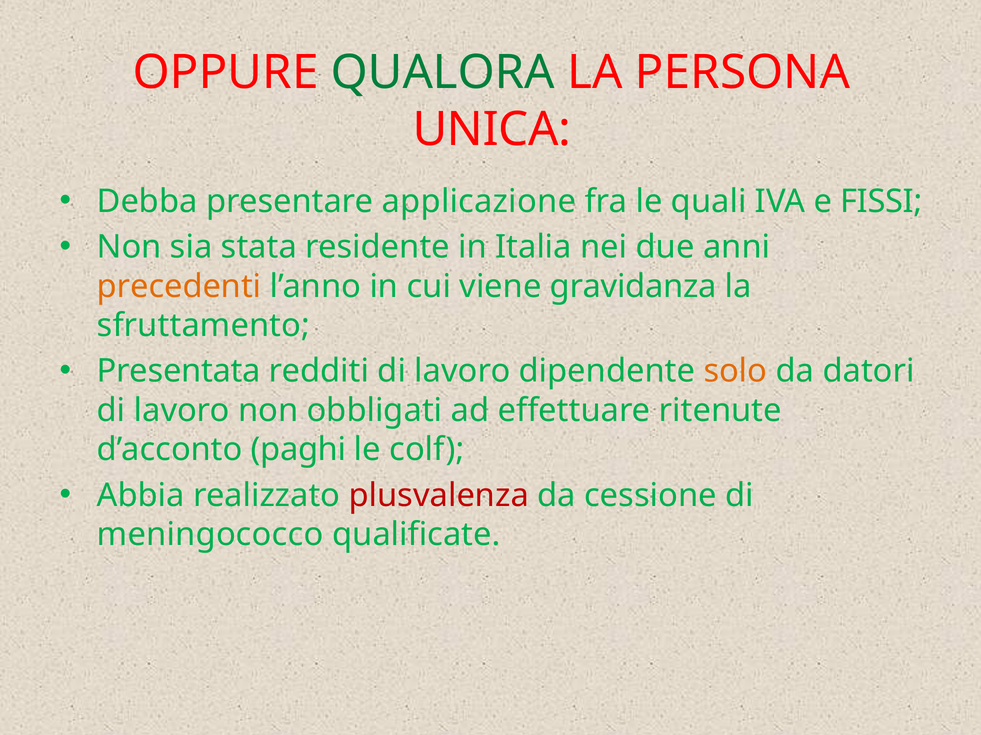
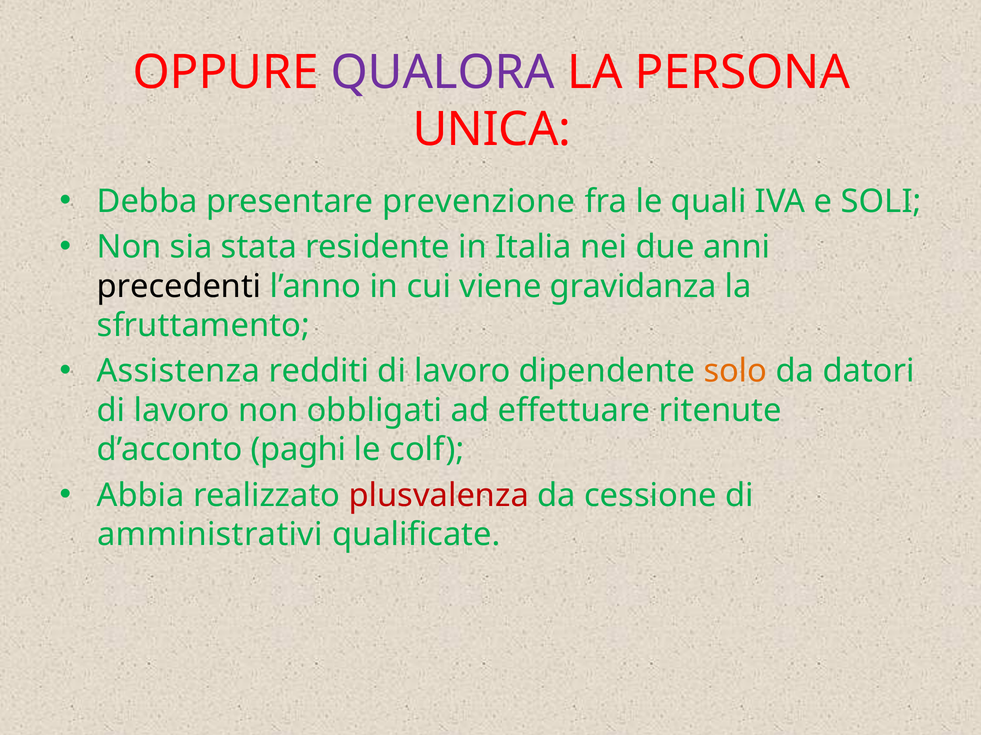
QUALORA colour: green -> purple
applicazione: applicazione -> prevenzione
FISSI: FISSI -> SOLI
precedenti colour: orange -> black
Presentata: Presentata -> Assistenza
meningococco: meningococco -> amministrativi
